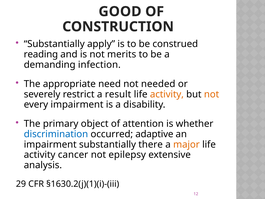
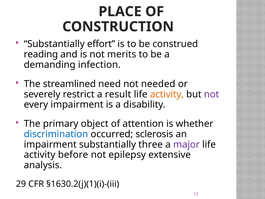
GOOD: GOOD -> PLACE
apply: apply -> effort
appropriate: appropriate -> streamlined
not at (212, 94) colour: orange -> purple
adaptive: adaptive -> sclerosis
there: there -> three
major colour: orange -> purple
cancer: cancer -> before
